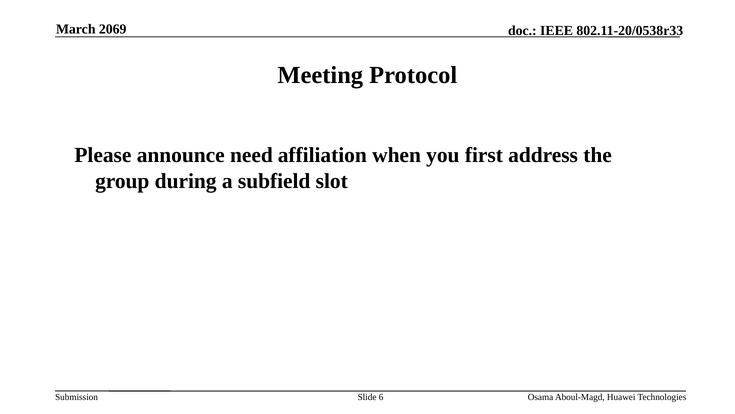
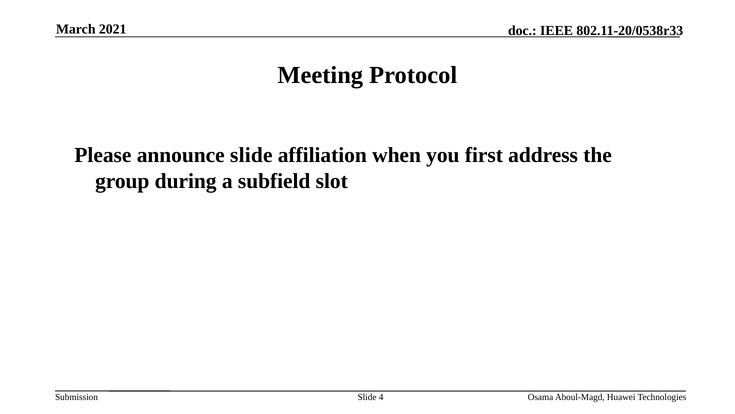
2069: 2069 -> 2021
announce need: need -> slide
6: 6 -> 4
